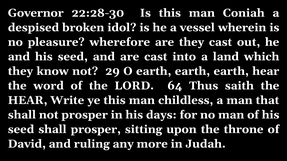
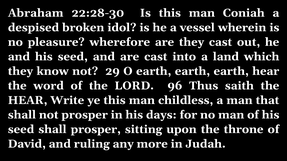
Governor: Governor -> Abraham
64: 64 -> 96
